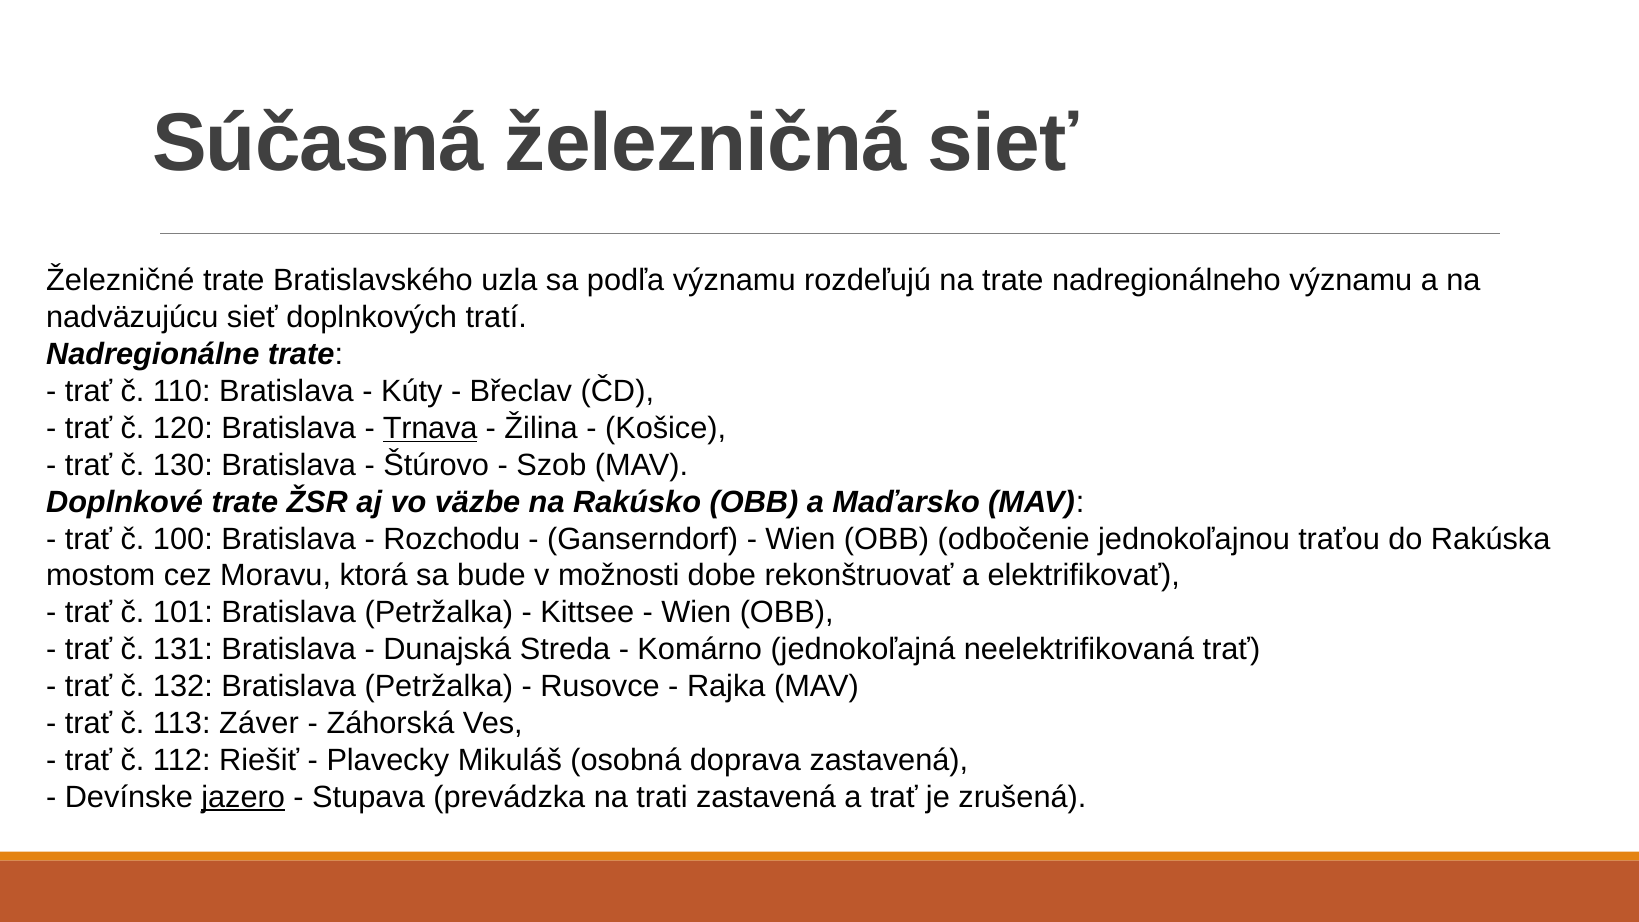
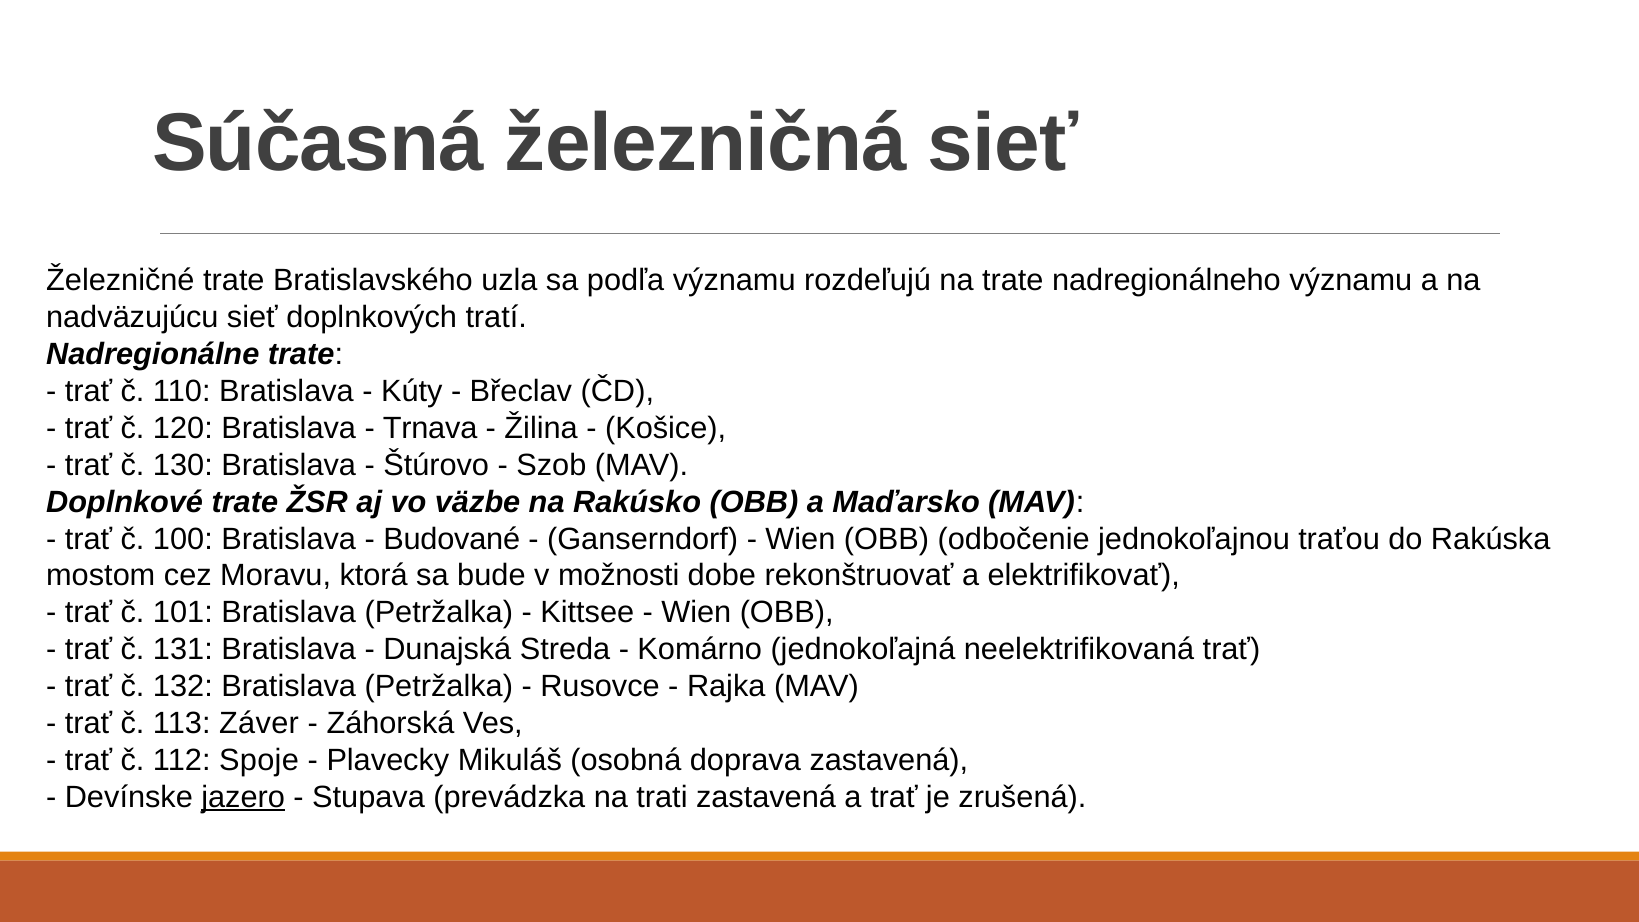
Trnava underline: present -> none
Rozchodu: Rozchodu -> Budované
Riešiť: Riešiť -> Spoje
